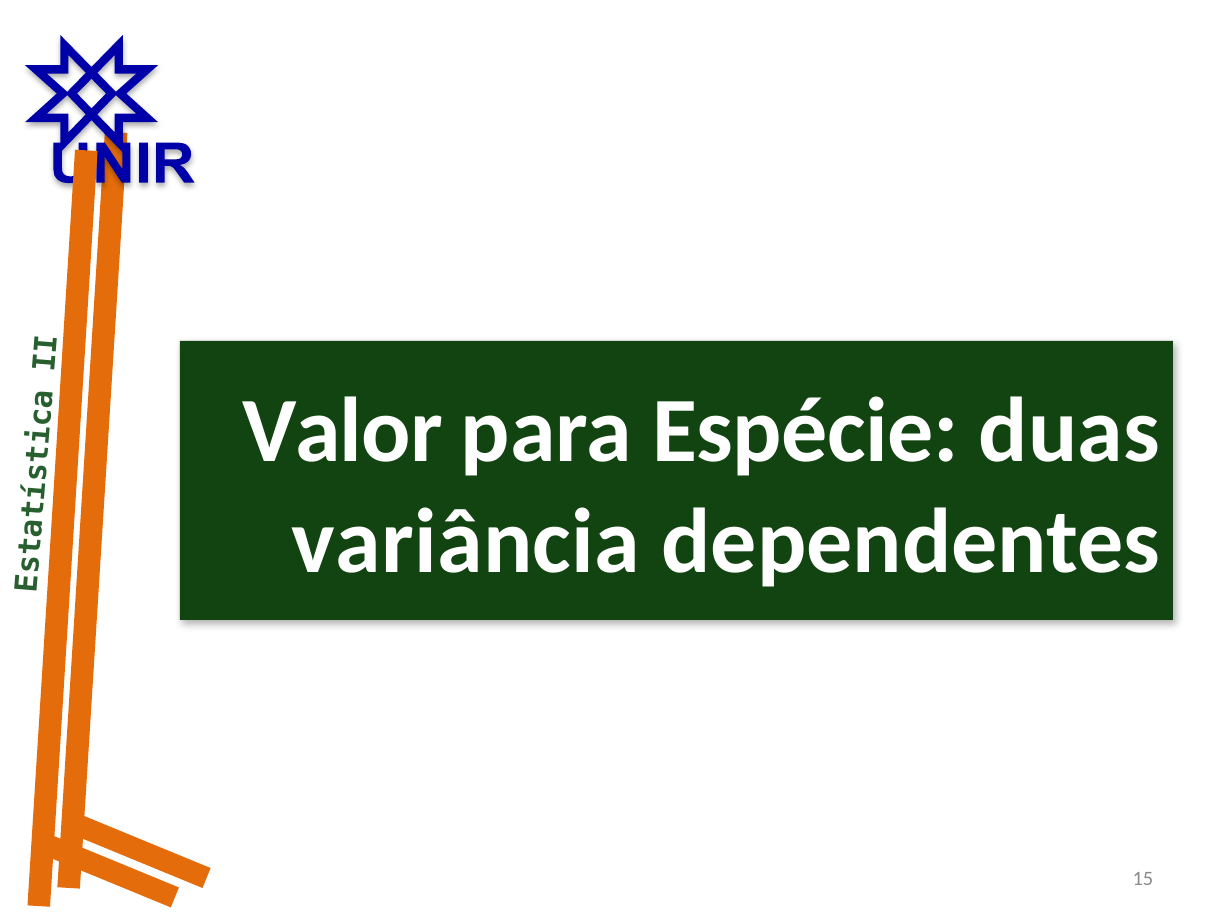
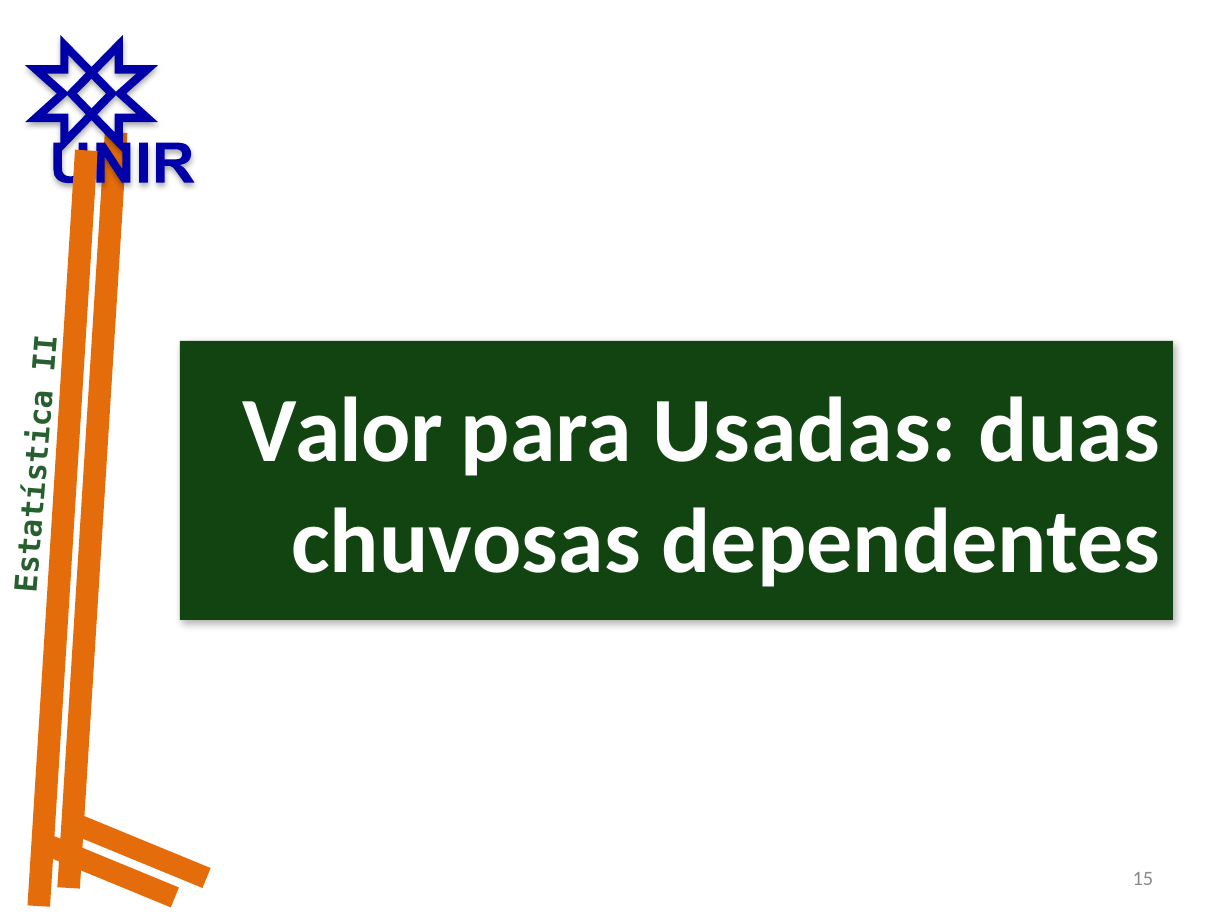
Espécie: Espécie -> Usadas
variância: variância -> chuvosas
